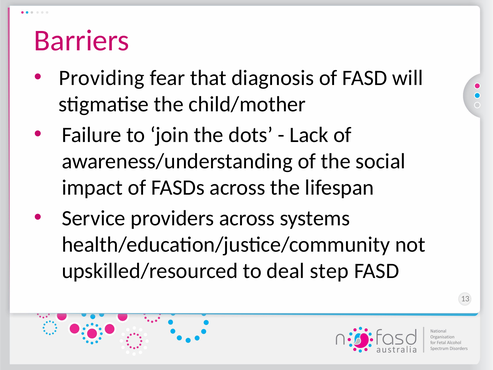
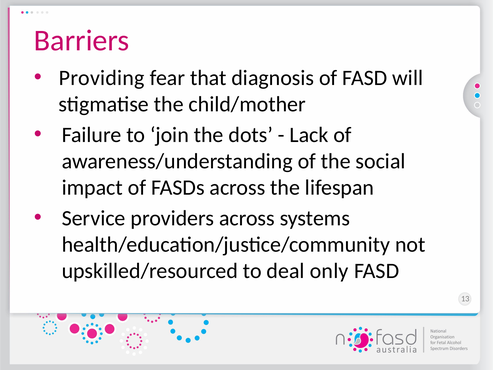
step: step -> only
